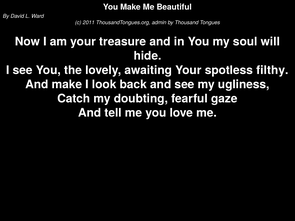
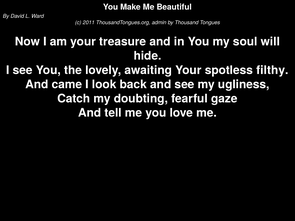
And make: make -> came
